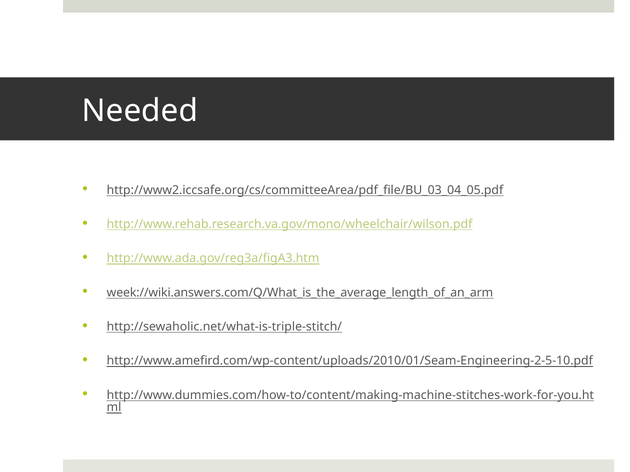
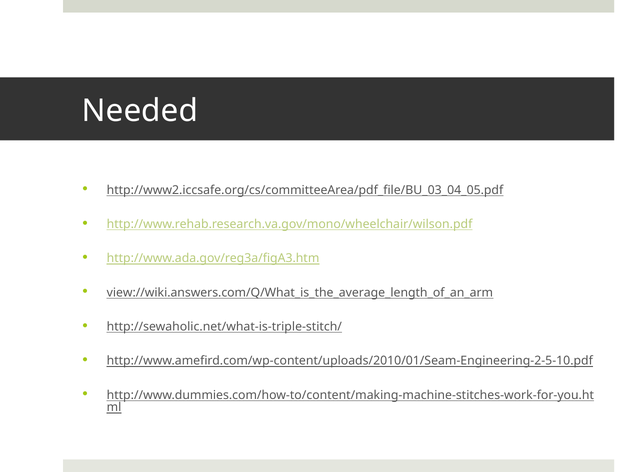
week://wiki.answers.com/Q/What_is_the_average_length_of_an_arm: week://wiki.answers.com/Q/What_is_the_average_length_of_an_arm -> view://wiki.answers.com/Q/What_is_the_average_length_of_an_arm
